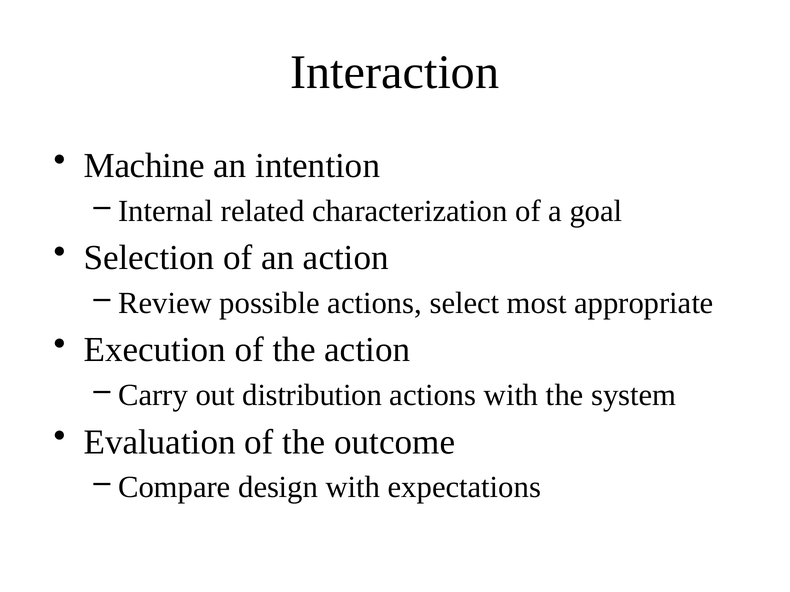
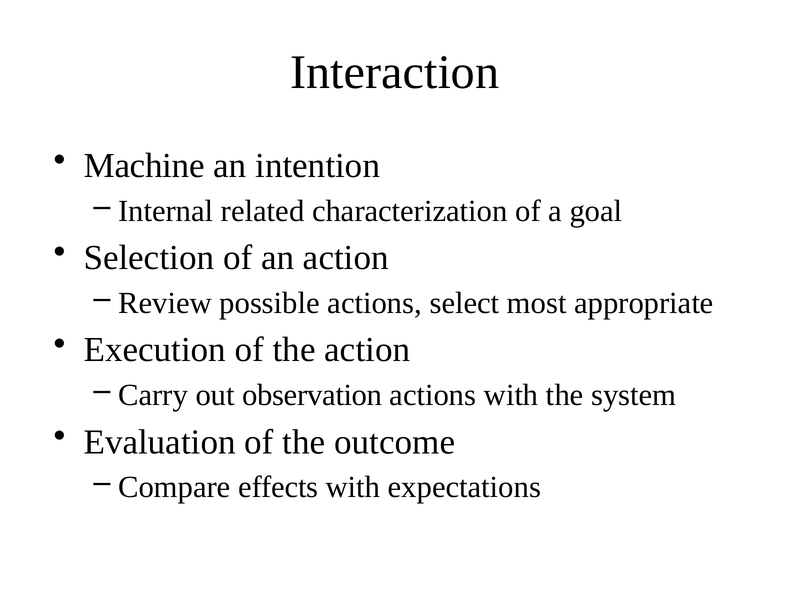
distribution: distribution -> observation
design: design -> effects
